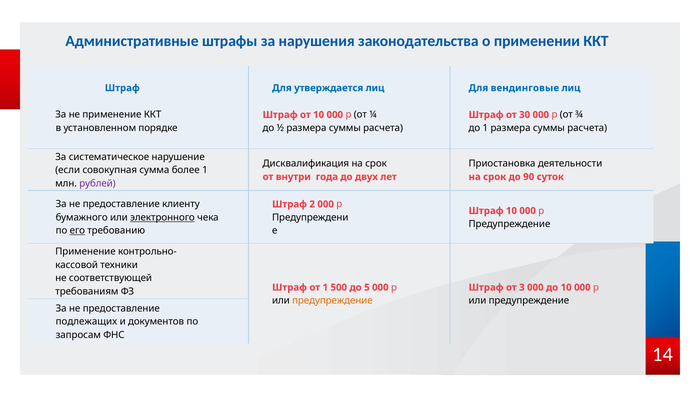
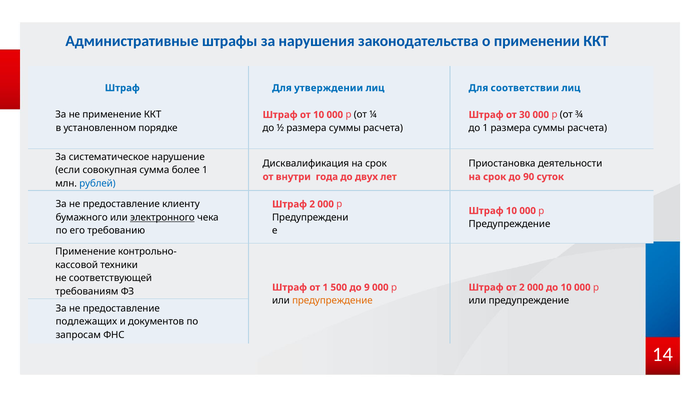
утверждается: утверждается -> утверждении
вендинговые: вендинговые -> соответствии
рублей colour: purple -> blue
его underline: present -> none
от 3: 3 -> 2
5: 5 -> 9
